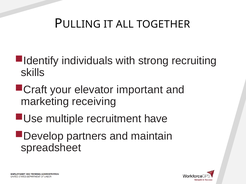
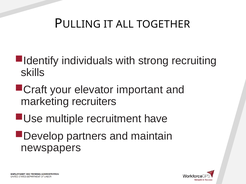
receiving: receiving -> recruiters
spreadsheet: spreadsheet -> newspapers
